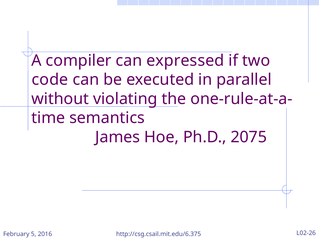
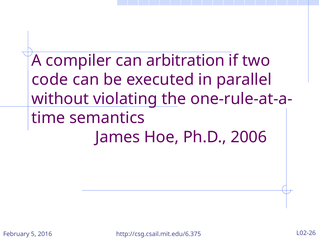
expressed: expressed -> arbitration
2075: 2075 -> 2006
